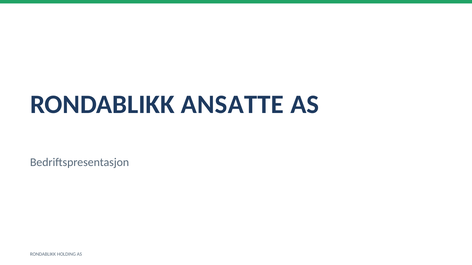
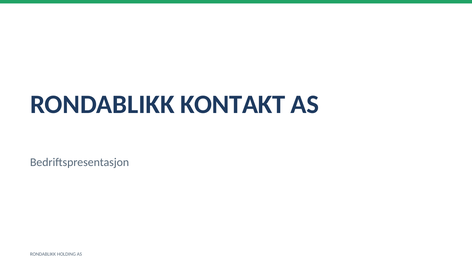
ANSATTE: ANSATTE -> KONTAKT
